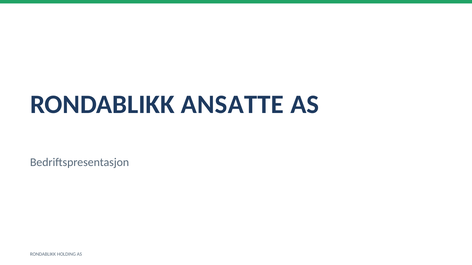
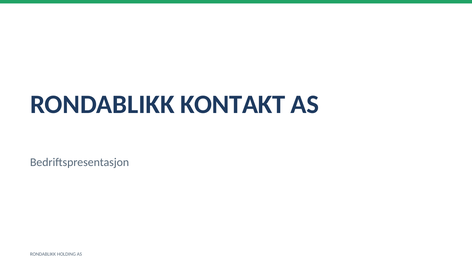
ANSATTE: ANSATTE -> KONTAKT
